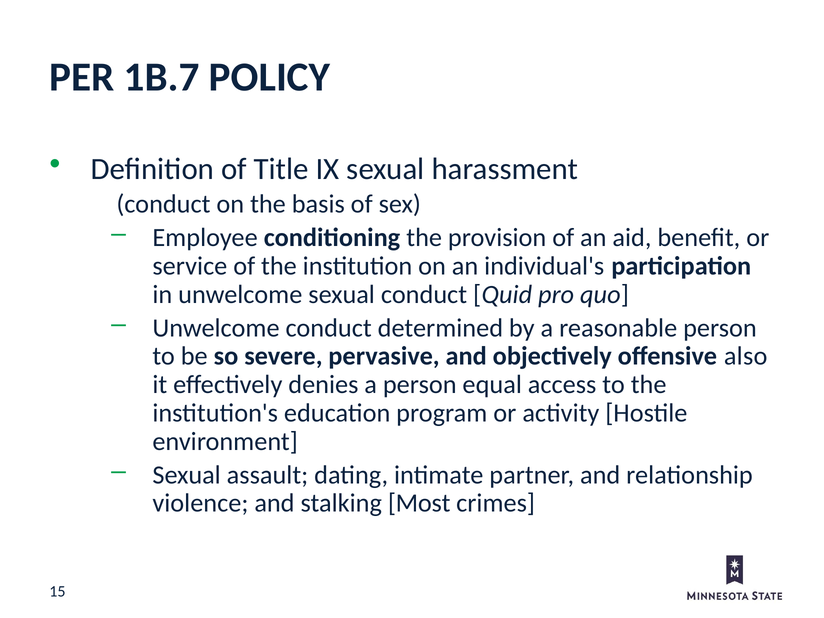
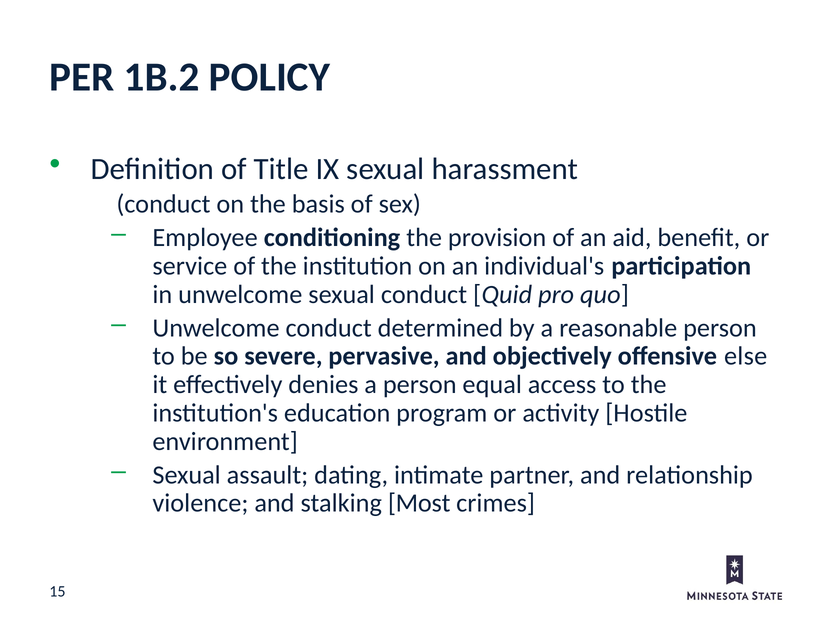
1B.7: 1B.7 -> 1B.2
also: also -> else
